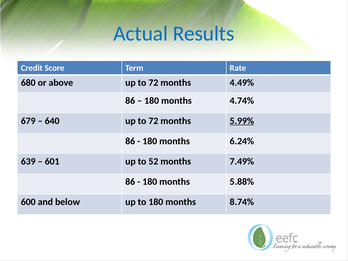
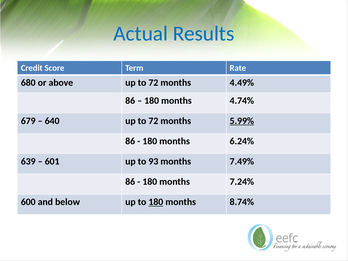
52: 52 -> 93
5.88%: 5.88% -> 7.24%
180 at (156, 202) underline: none -> present
